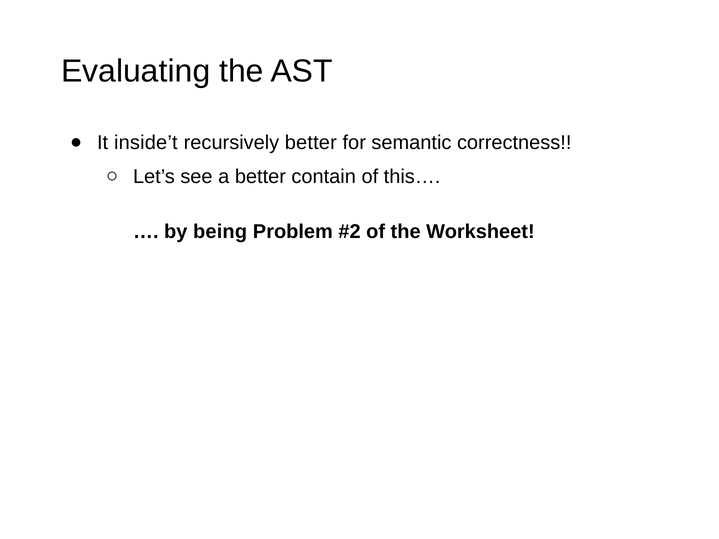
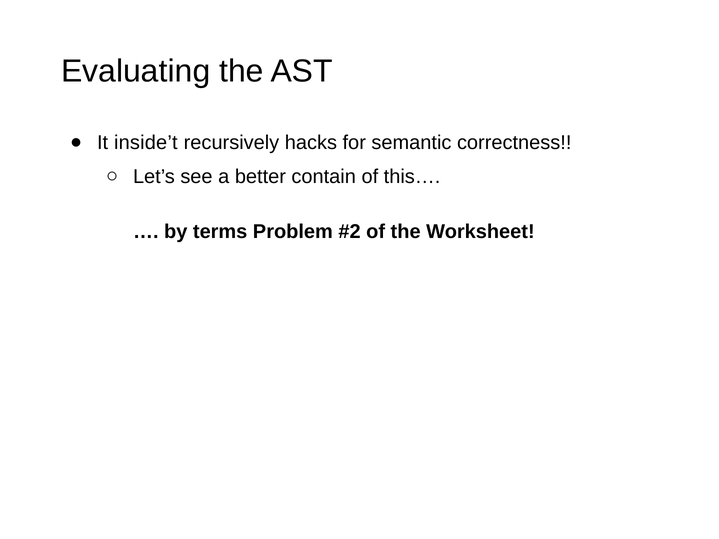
recursively better: better -> hacks
being: being -> terms
